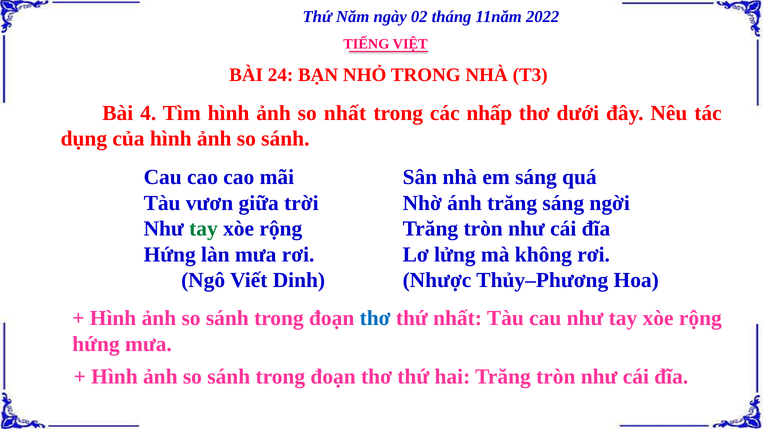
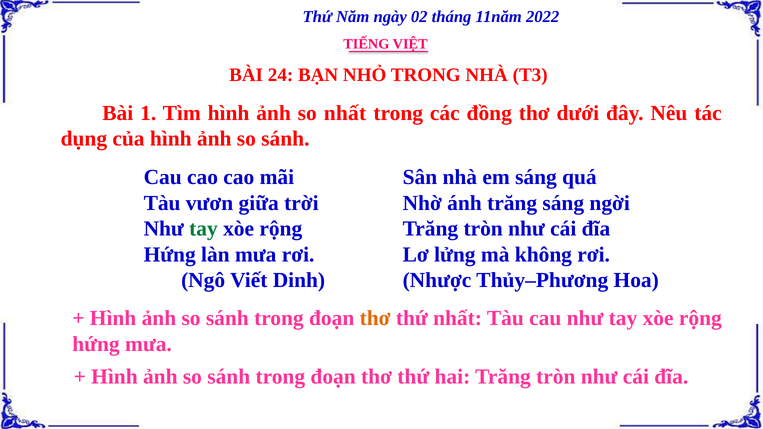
4: 4 -> 1
nhấp: nhấp -> đồng
thơ at (375, 318) colour: blue -> orange
